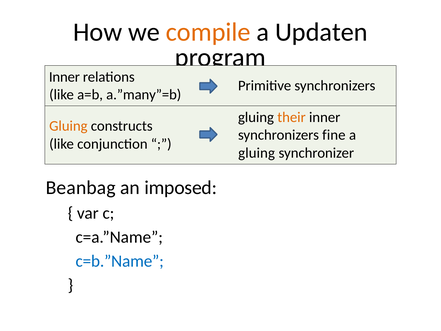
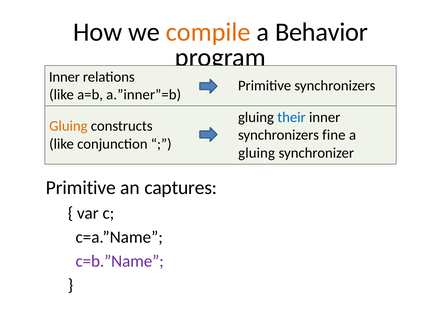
Updaten: Updaten -> Behavior
a.”many”=b: a.”many”=b -> a.”inner”=b
their colour: orange -> blue
Beanbag at (81, 188): Beanbag -> Primitive
imposed: imposed -> captures
c=b.”Name colour: blue -> purple
